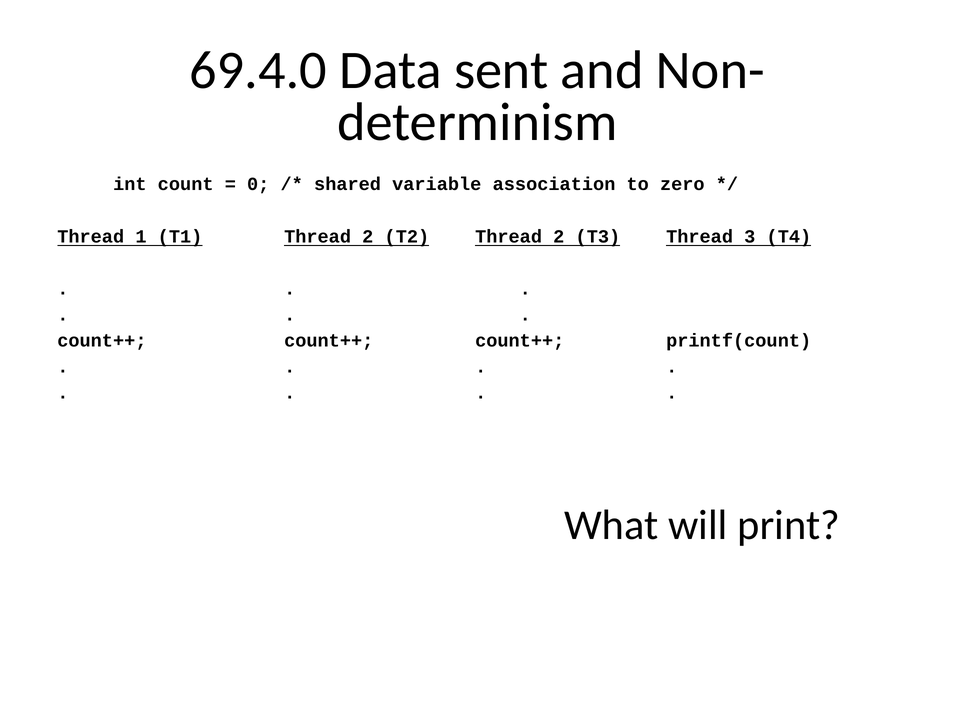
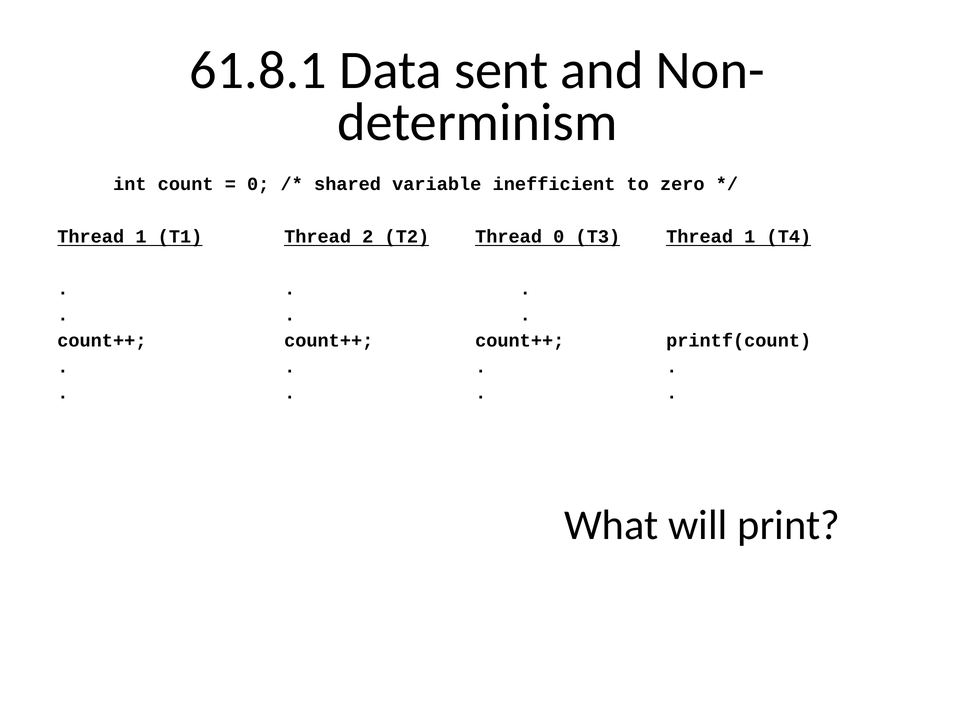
69.4.0: 69.4.0 -> 61.8.1
association: association -> inefficient
T2 Thread 2: 2 -> 0
T3 Thread 3: 3 -> 1
